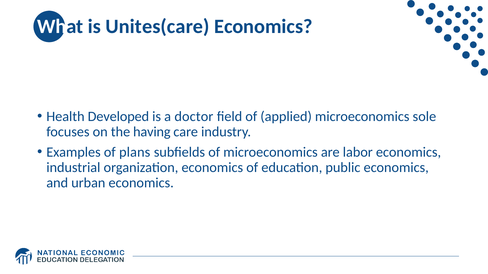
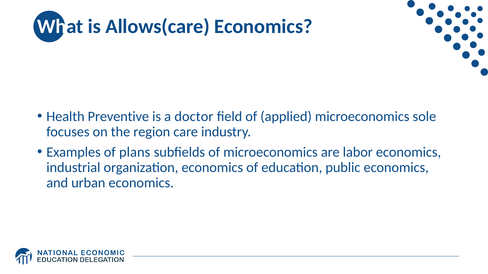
Unites(care: Unites(care -> Allows(care
Developed: Developed -> Preventive
having: having -> region
